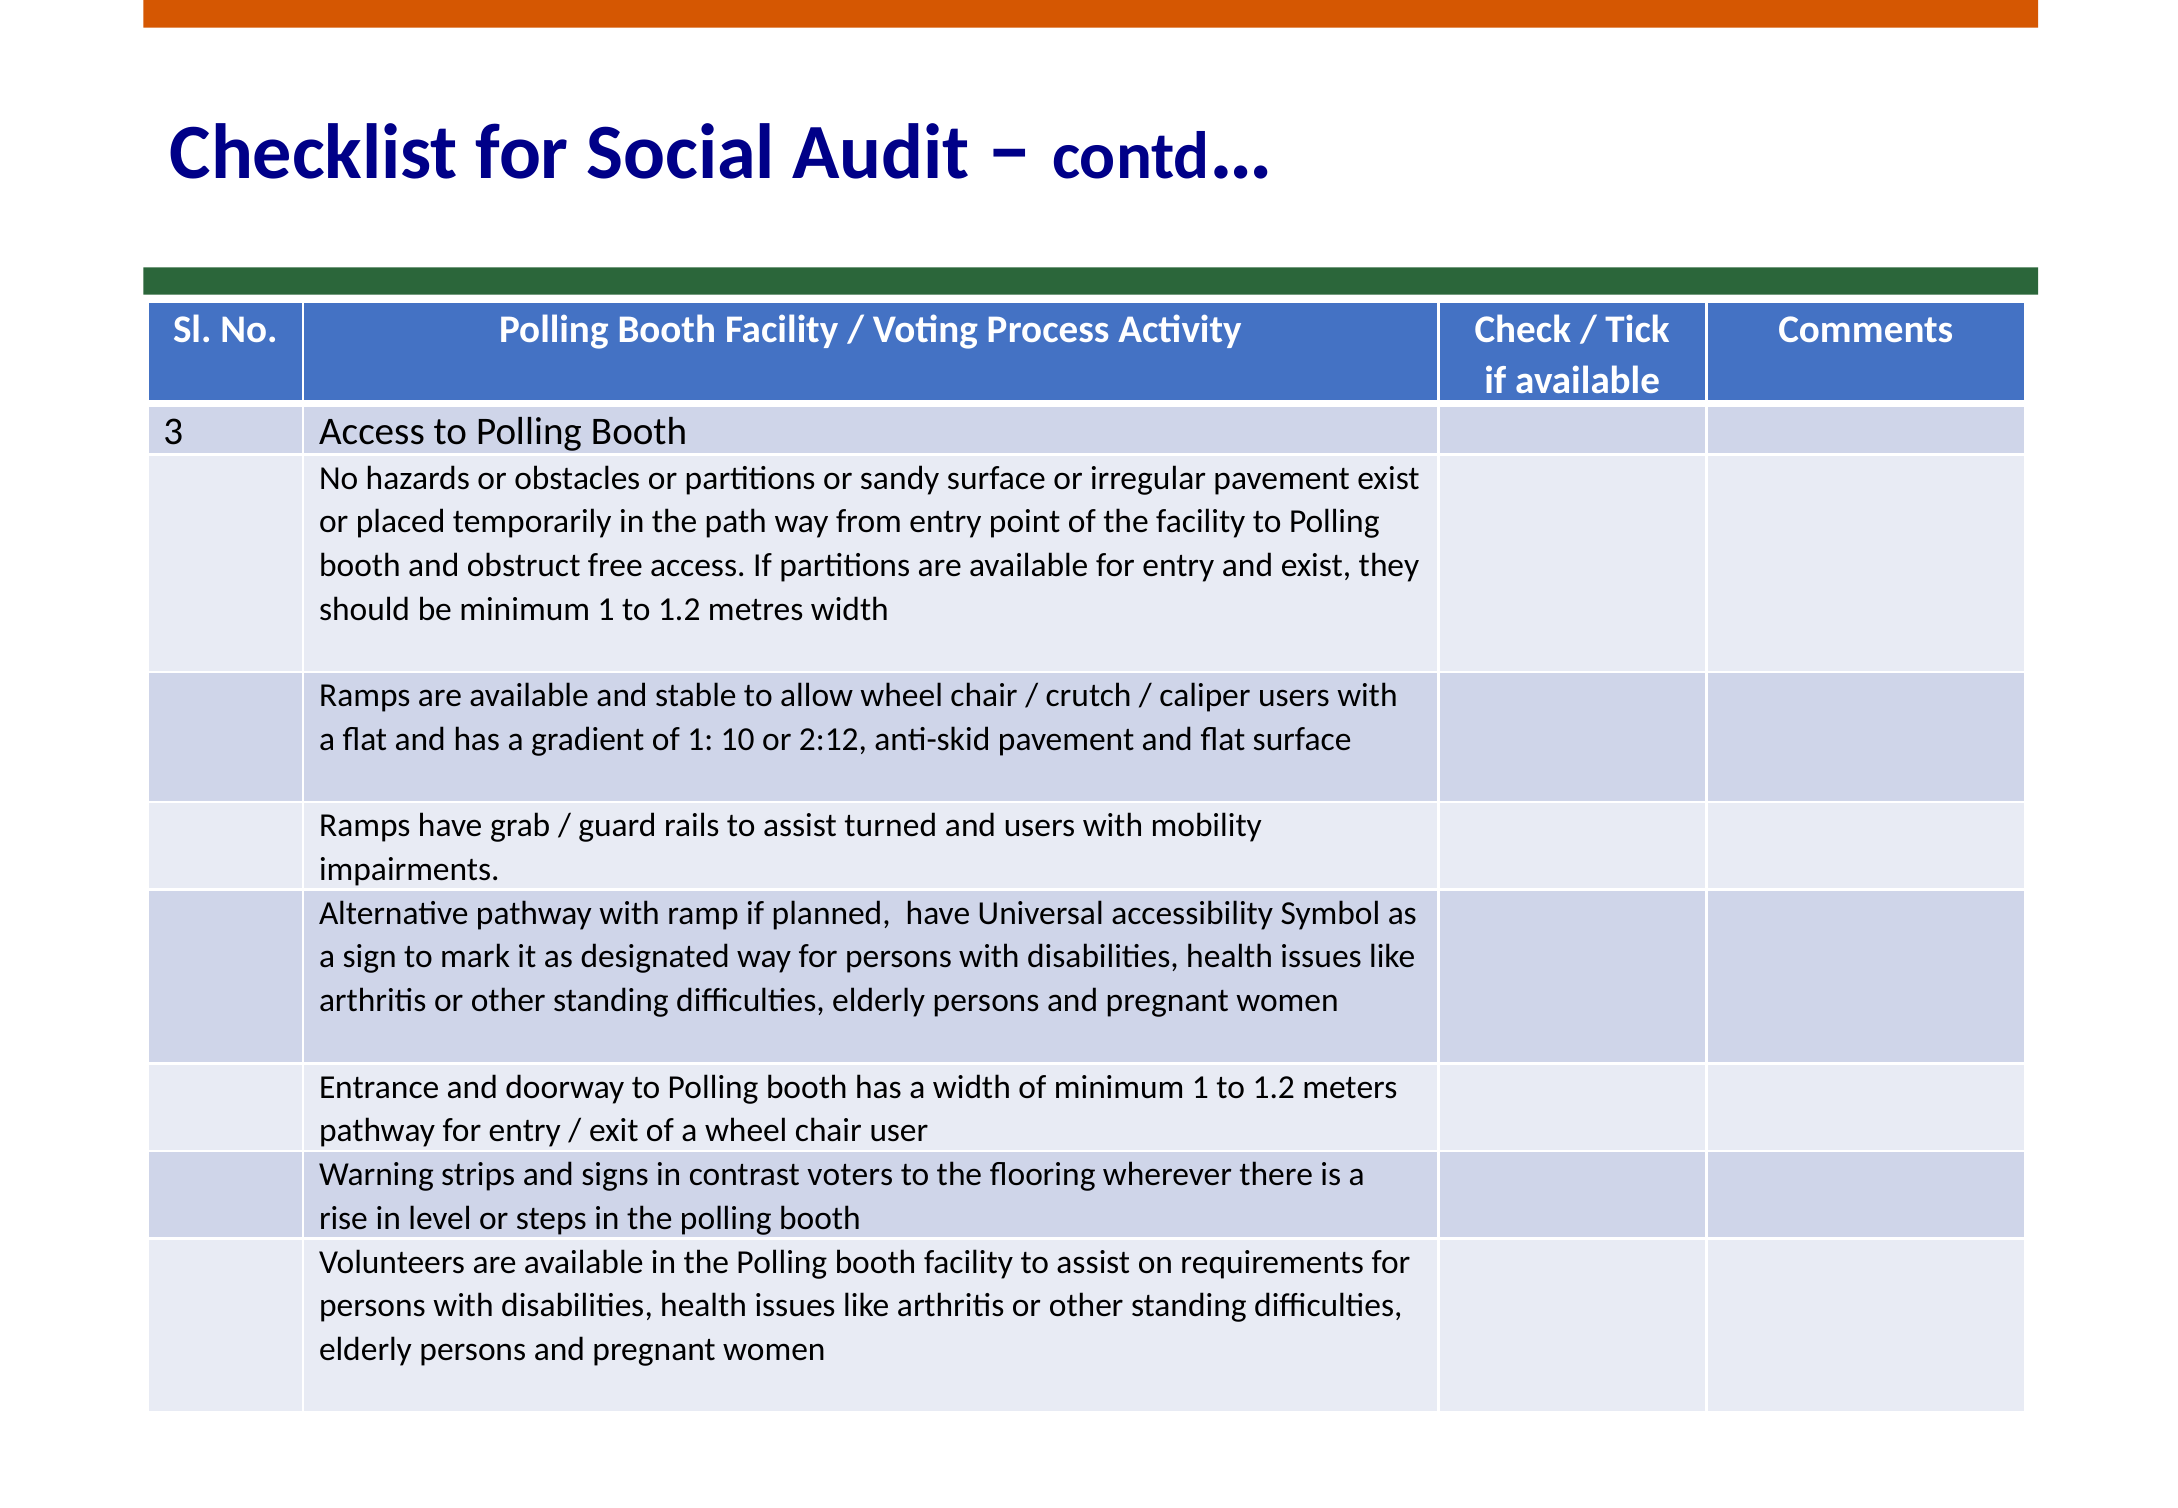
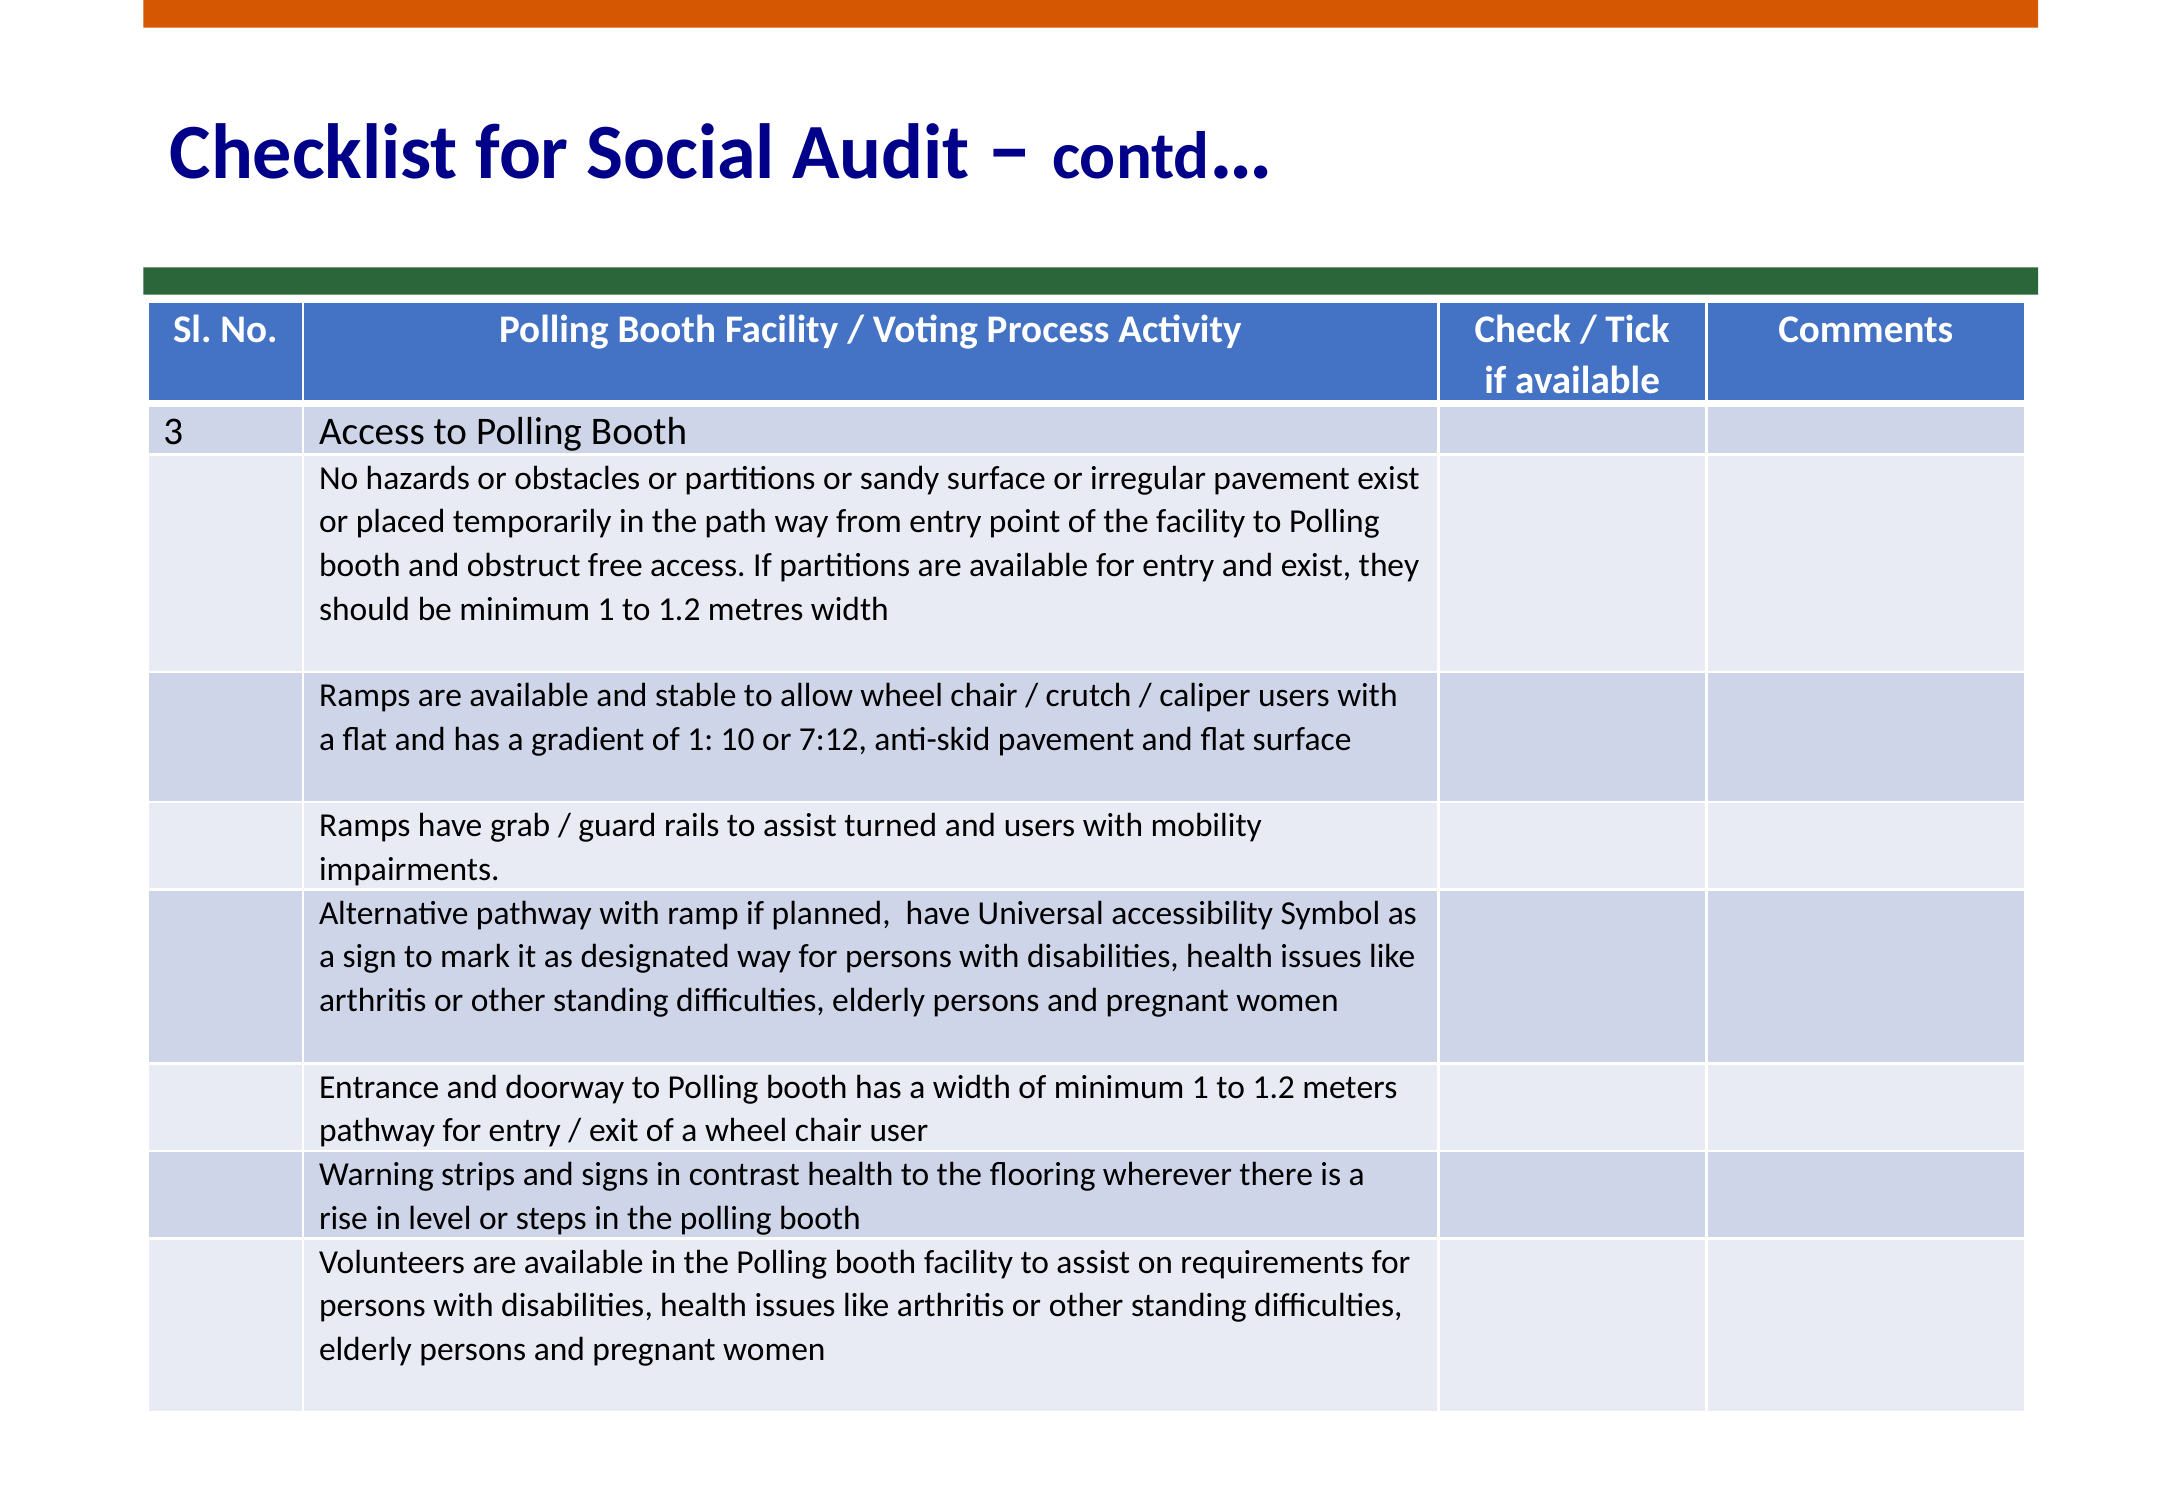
2:12: 2:12 -> 7:12
contrast voters: voters -> health
